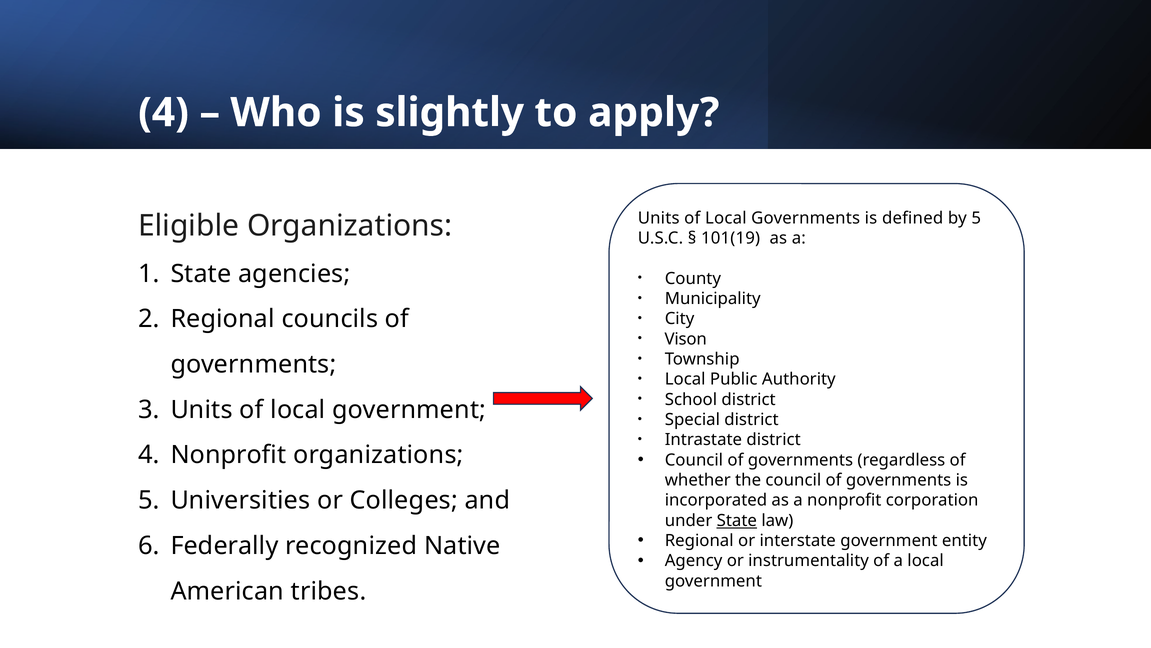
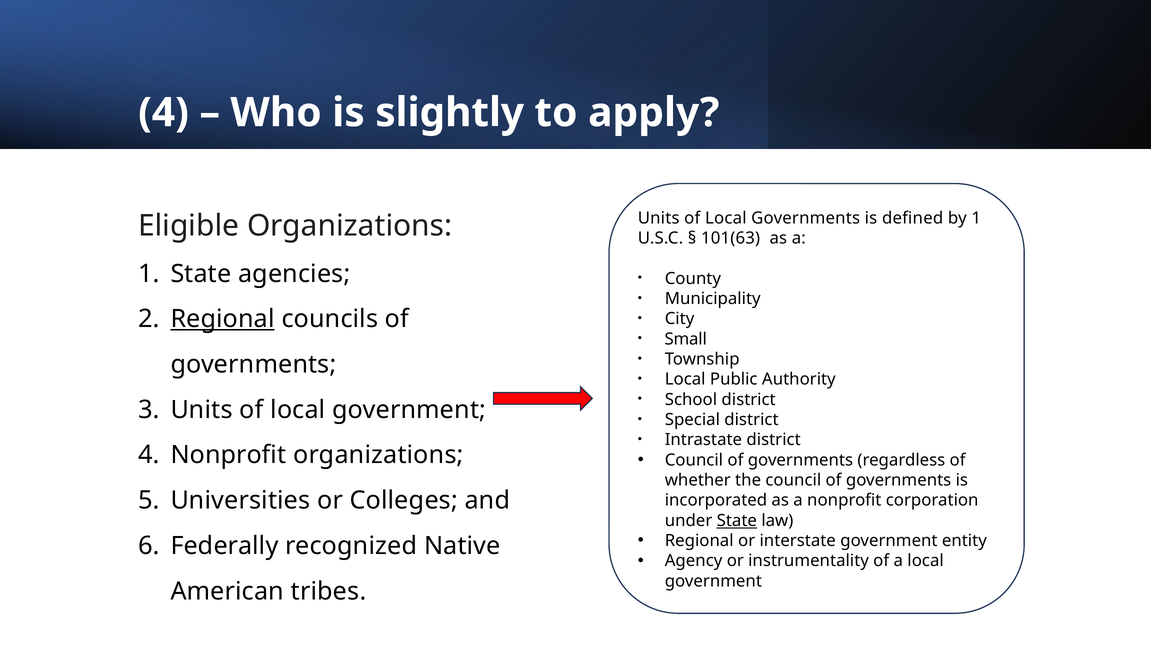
by 5: 5 -> 1
101(19: 101(19 -> 101(63
Regional at (223, 319) underline: none -> present
Vison: Vison -> Small
